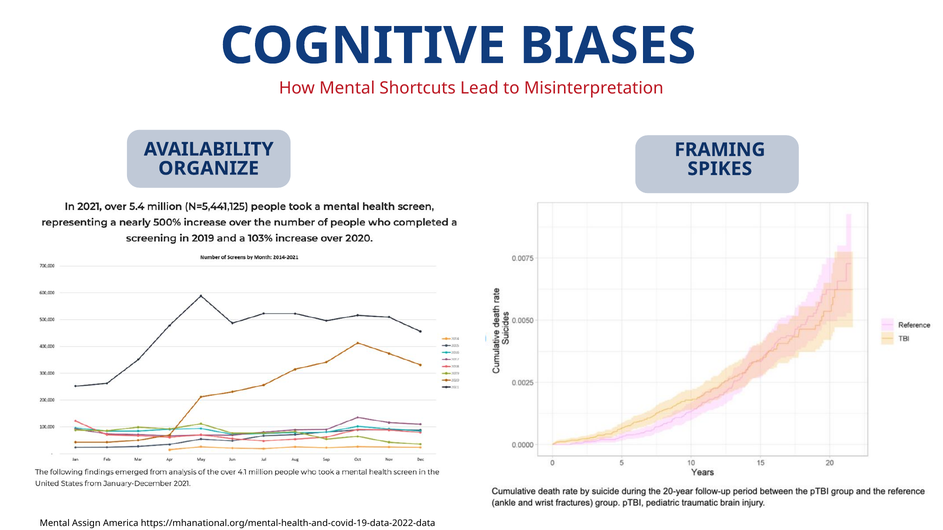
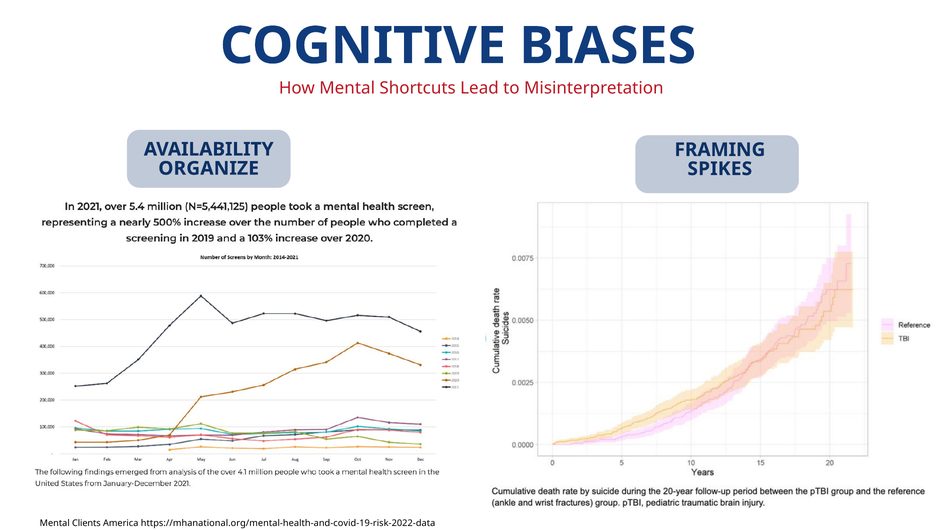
Assign: Assign -> Clients
https://mhanational.org/mental-health-and-covid-19-data-2022-data: https://mhanational.org/mental-health-and-covid-19-data-2022-data -> https://mhanational.org/mental-health-and-covid-19-risk-2022-data
